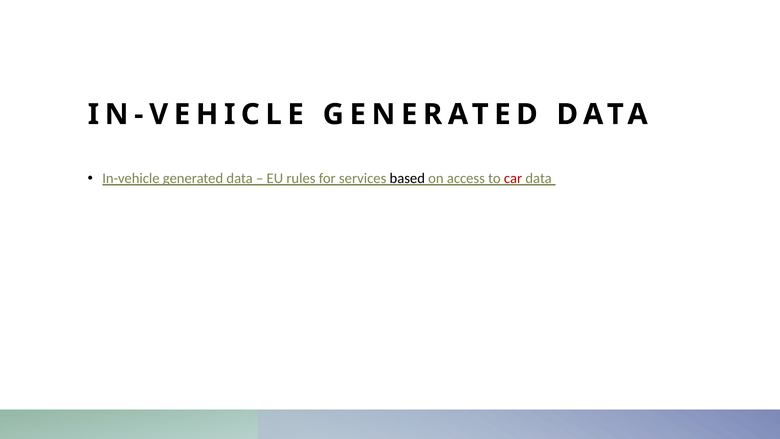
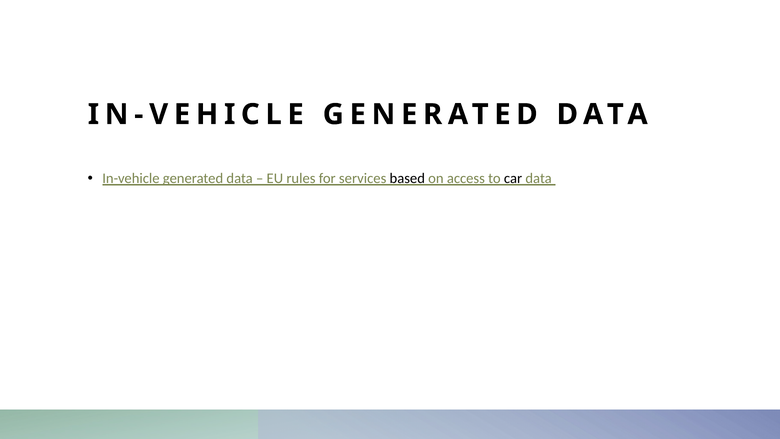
car colour: red -> black
